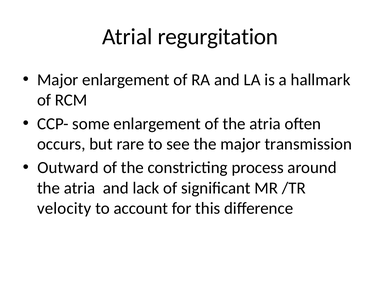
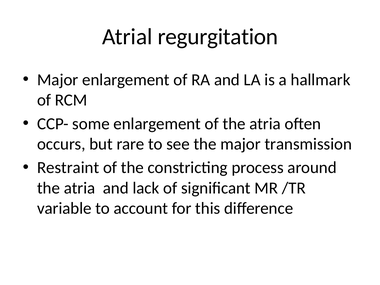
Outward: Outward -> Restraint
velocity: velocity -> variable
